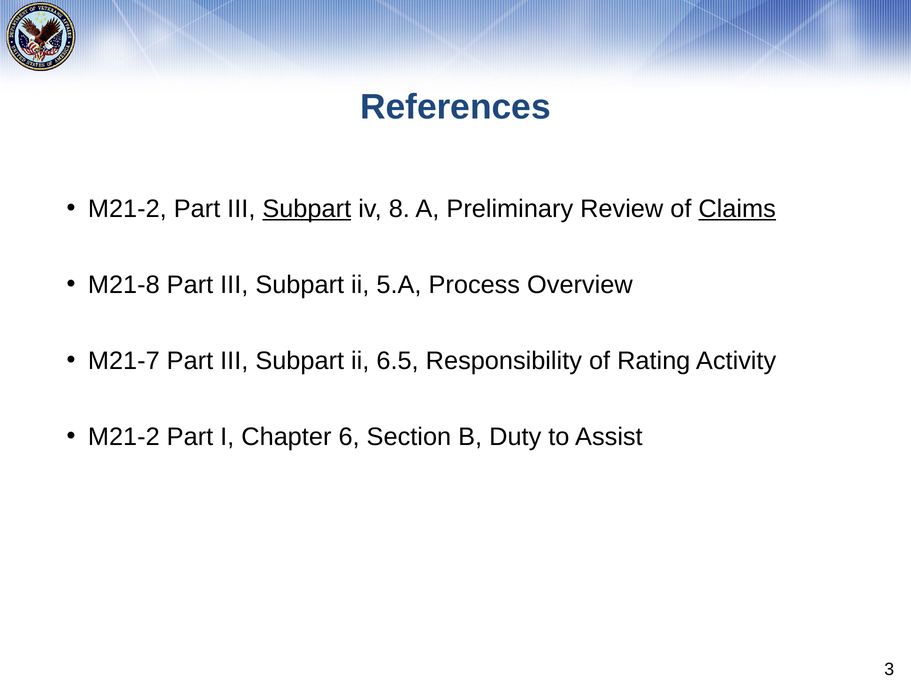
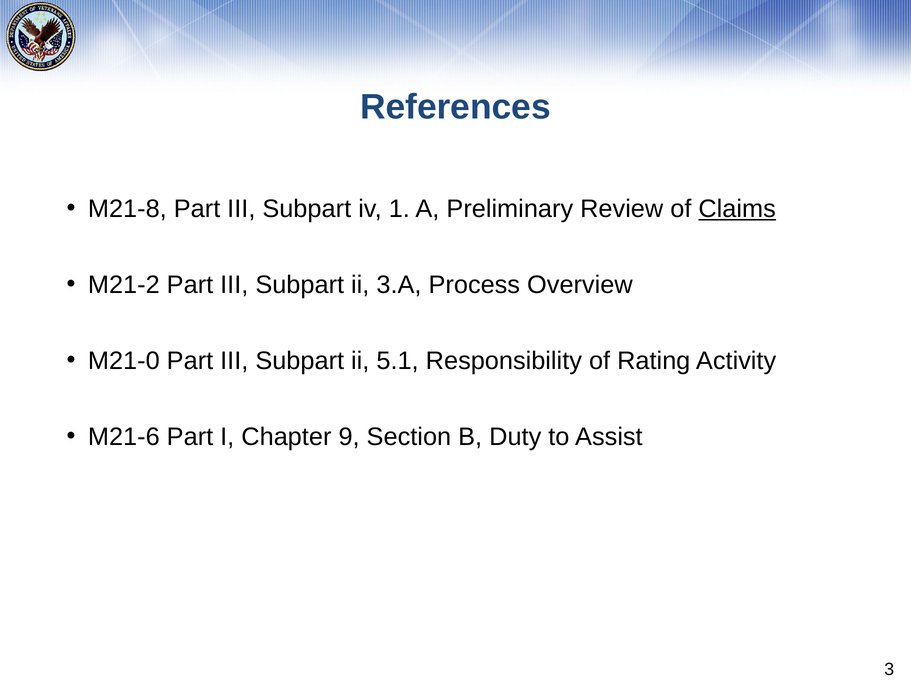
M21-2 at (127, 209): M21-2 -> M21-8
Subpart at (307, 209) underline: present -> none
8: 8 -> 1
M21-8: M21-8 -> M21-2
5.A: 5.A -> 3.A
M21-7: M21-7 -> M21-0
6.5: 6.5 -> 5.1
M21-2 at (124, 437): M21-2 -> M21-6
6: 6 -> 9
